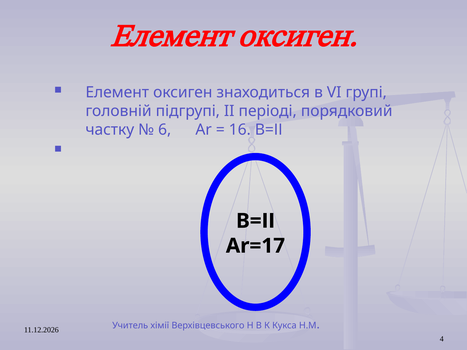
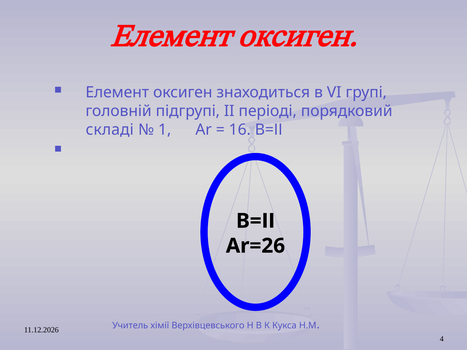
частку: частку -> складі
6: 6 -> 1
Ar=17: Ar=17 -> Ar=26
